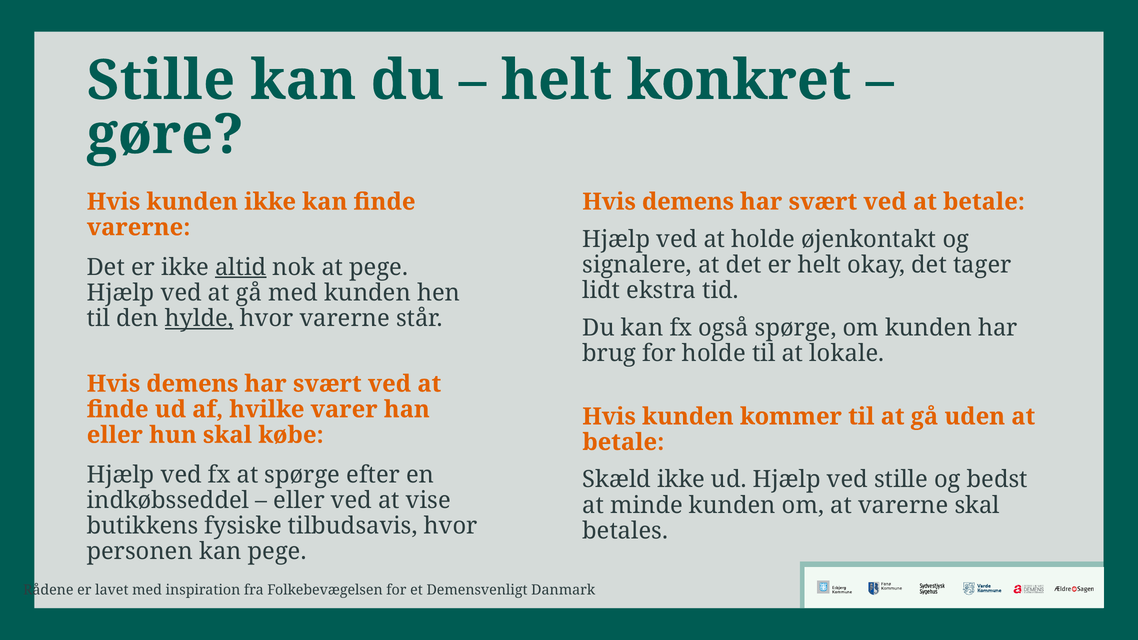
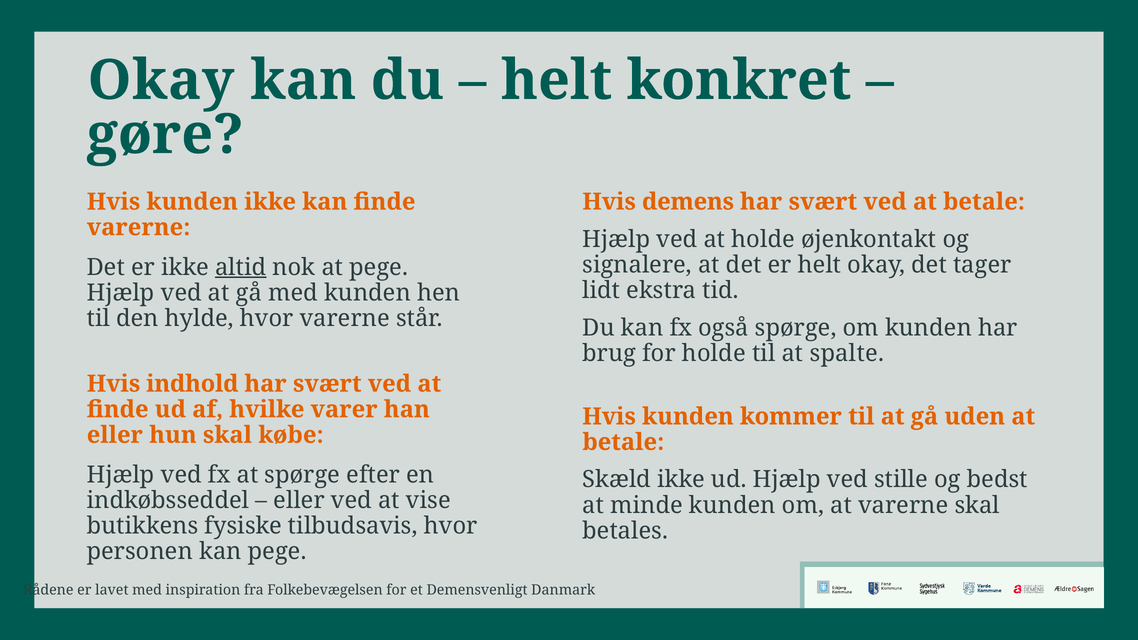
Stille at (161, 81): Stille -> Okay
hylde underline: present -> none
lokale: lokale -> spalte
demens at (192, 384): demens -> indhold
